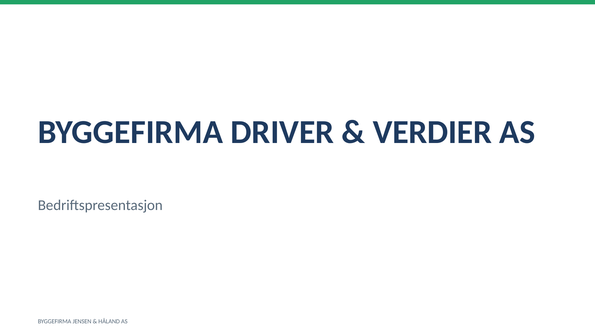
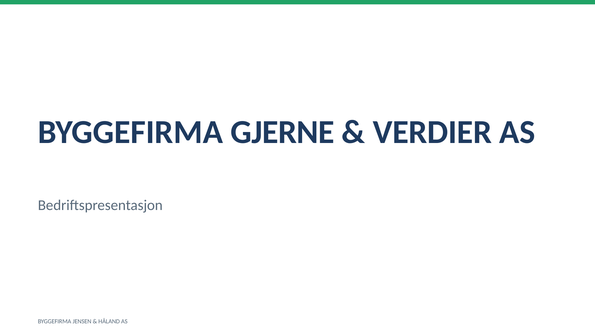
DRIVER: DRIVER -> GJERNE
